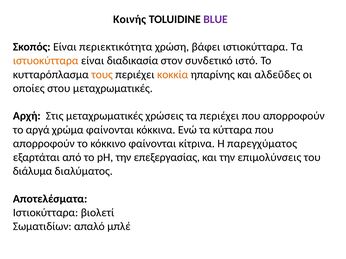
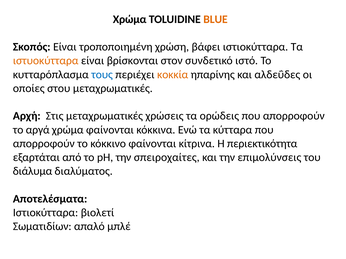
Κοινής at (130, 19): Κοινής -> Χρώμα
BLUE colour: purple -> orange
περιεκτικότητα: περιεκτικότητα -> τροποποιημένη
διαδικασία: διαδικασία -> βρίσκονται
τους colour: orange -> blue
τα περιέχει: περιέχει -> ορώδεις
παρεγχύματος: παρεγχύματος -> περιεκτικότητα
επεξεργασίας: επεξεργασίας -> σπειροχαίτες
